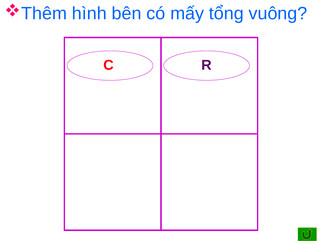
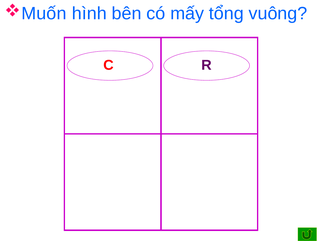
Thêm: Thêm -> Muốn
